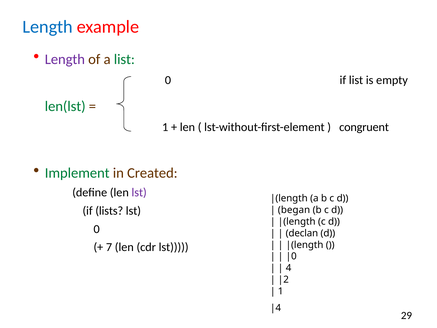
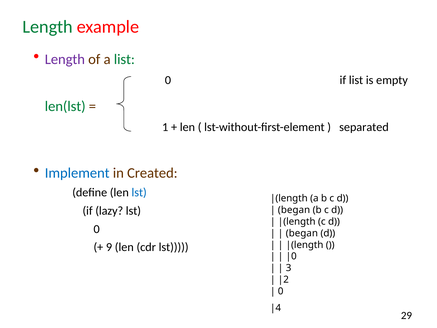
Length at (48, 27) colour: blue -> green
congruent: congruent -> separated
Implement colour: green -> blue
lst at (139, 192) colour: purple -> blue
lists: lists -> lazy
declan at (302, 233): declan -> began
7: 7 -> 9
4: 4 -> 3
1 at (281, 291): 1 -> 0
